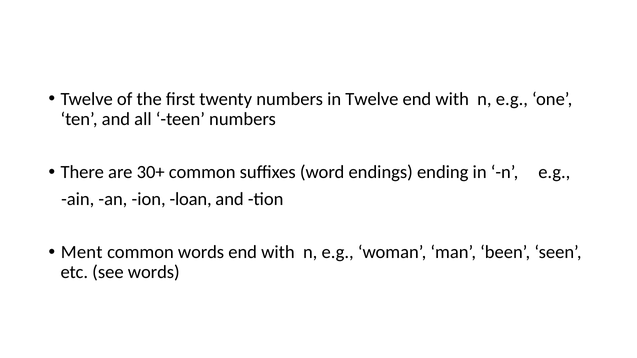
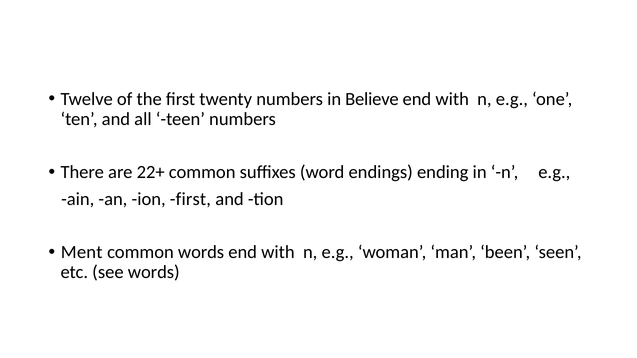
in Twelve: Twelve -> Believe
30+: 30+ -> 22+
ion loan: loan -> first
